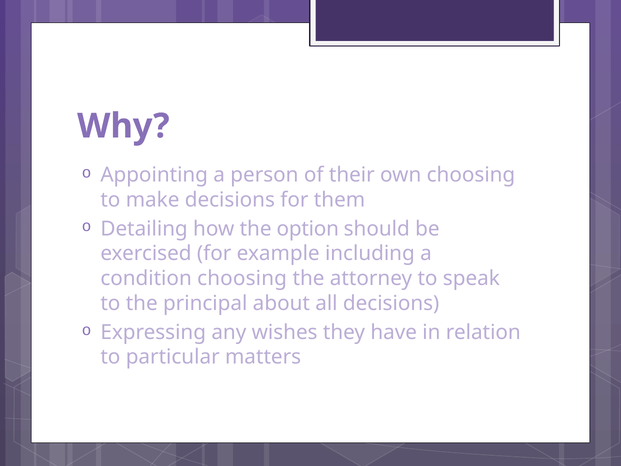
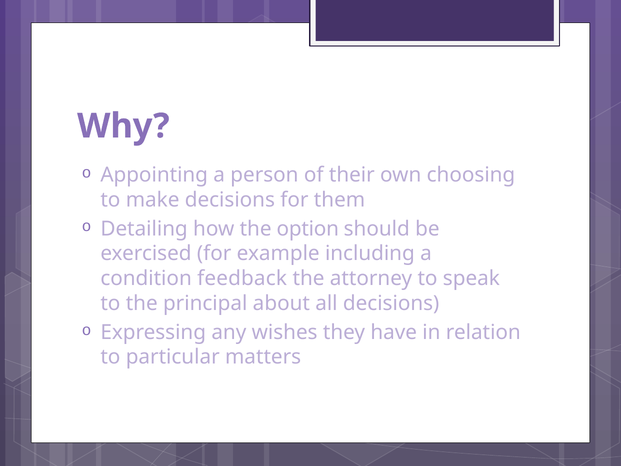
condition choosing: choosing -> feedback
